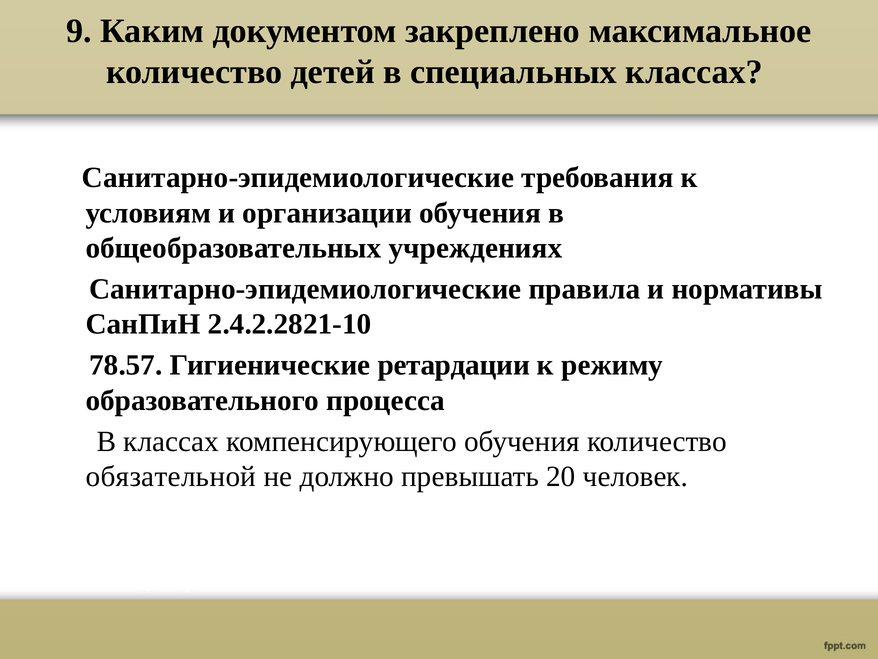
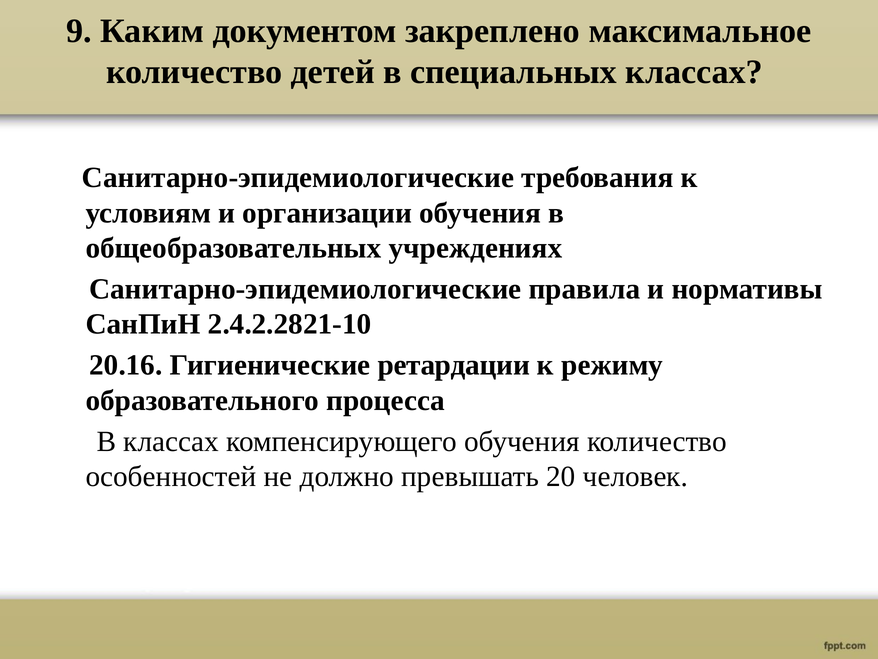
78.57: 78.57 -> 20.16
обязательной: обязательной -> особенностей
